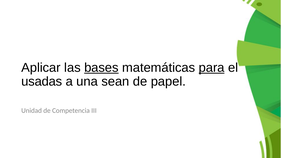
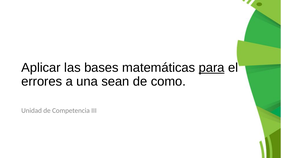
bases underline: present -> none
usadas: usadas -> errores
papel: papel -> como
